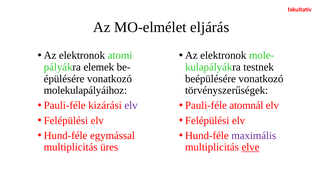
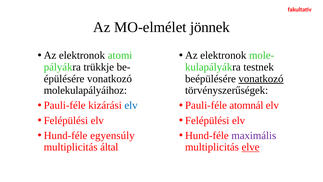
eljárás: eljárás -> jönnek
elemek: elemek -> trükkje
vonatkozó at (261, 79) underline: none -> present
elv at (131, 105) colour: purple -> blue
egymással: egymással -> egyensúly
üres: üres -> által
